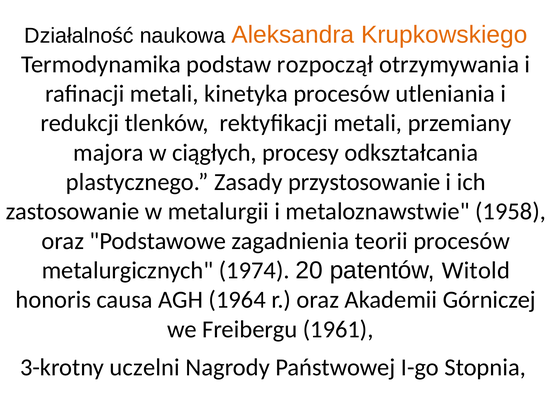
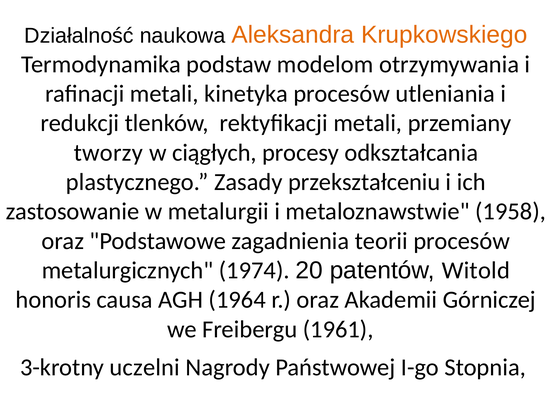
rozpoczął: rozpoczął -> modelom
majora: majora -> tworzy
przystosowanie: przystosowanie -> przekształceniu
